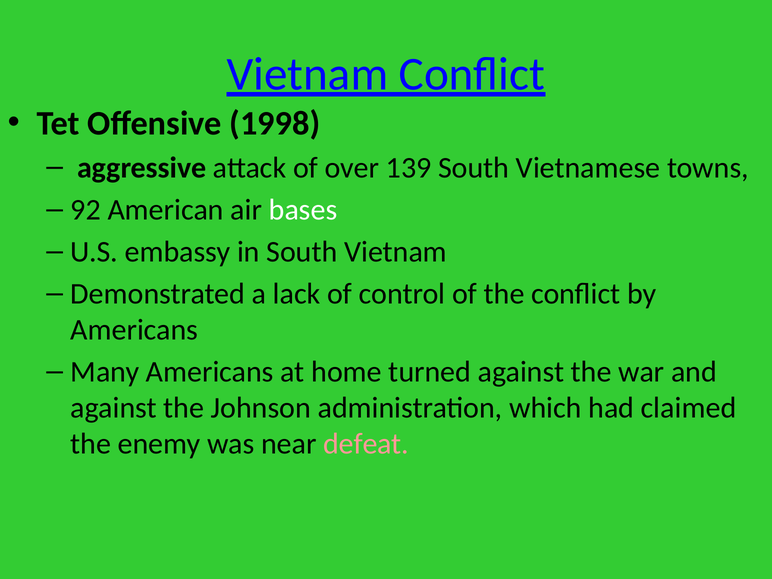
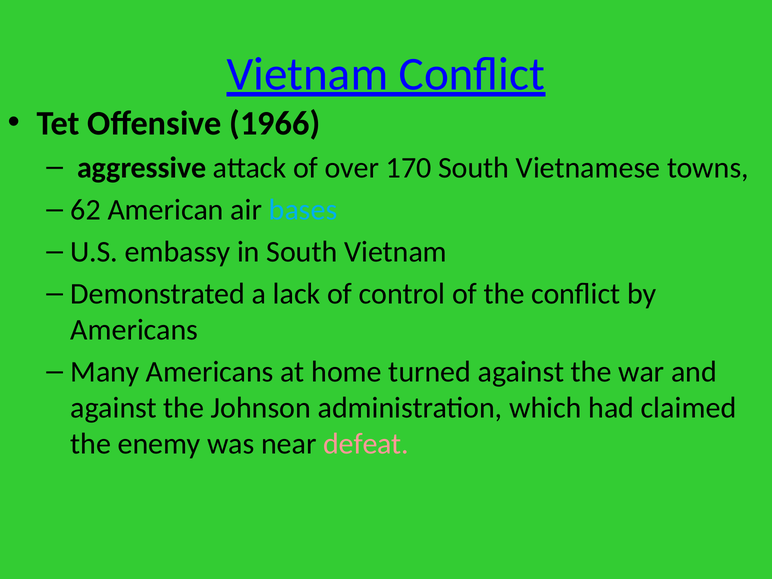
1998: 1998 -> 1966
139: 139 -> 170
92: 92 -> 62
bases colour: white -> light blue
